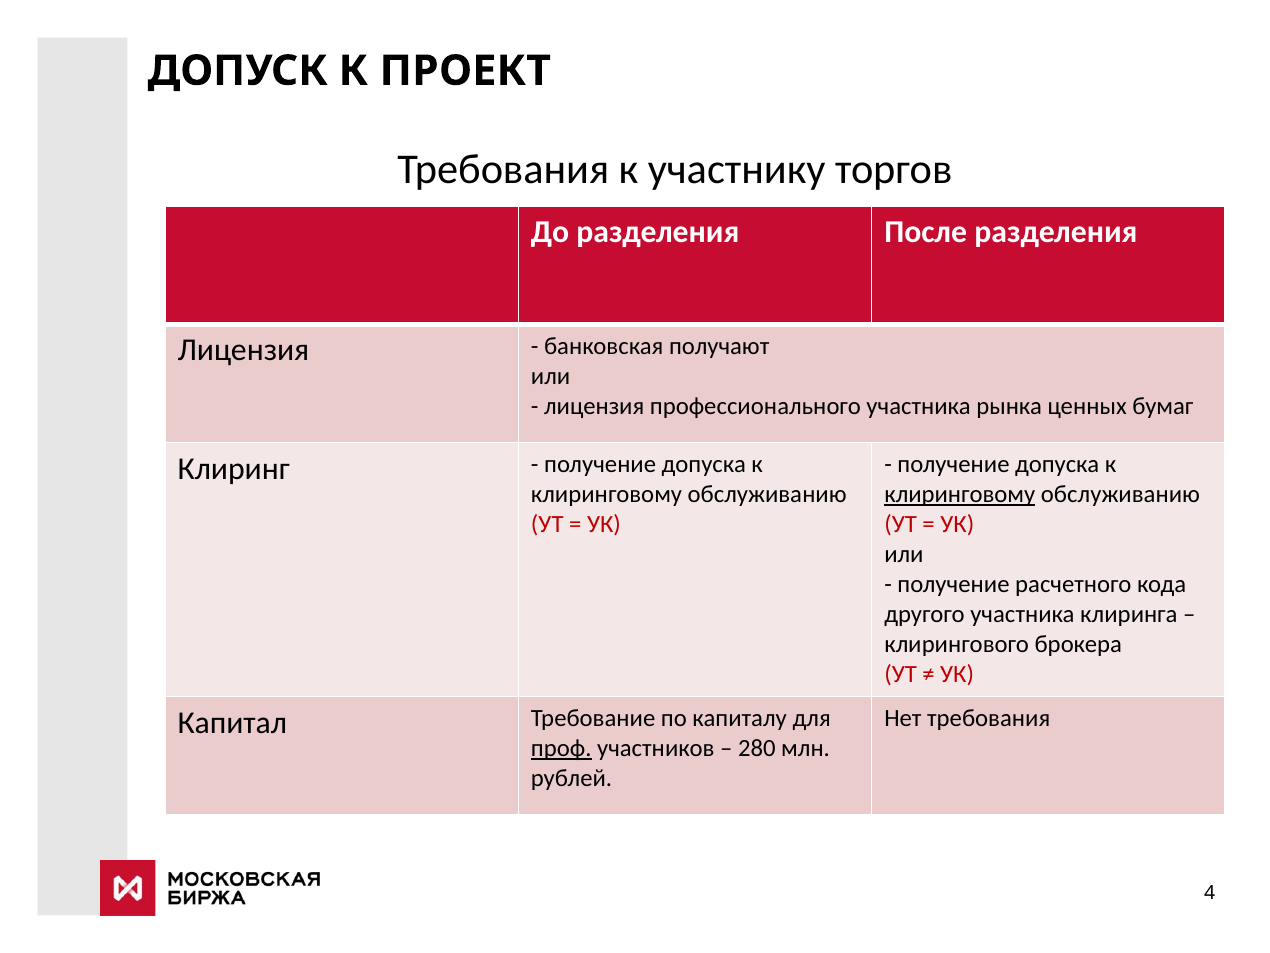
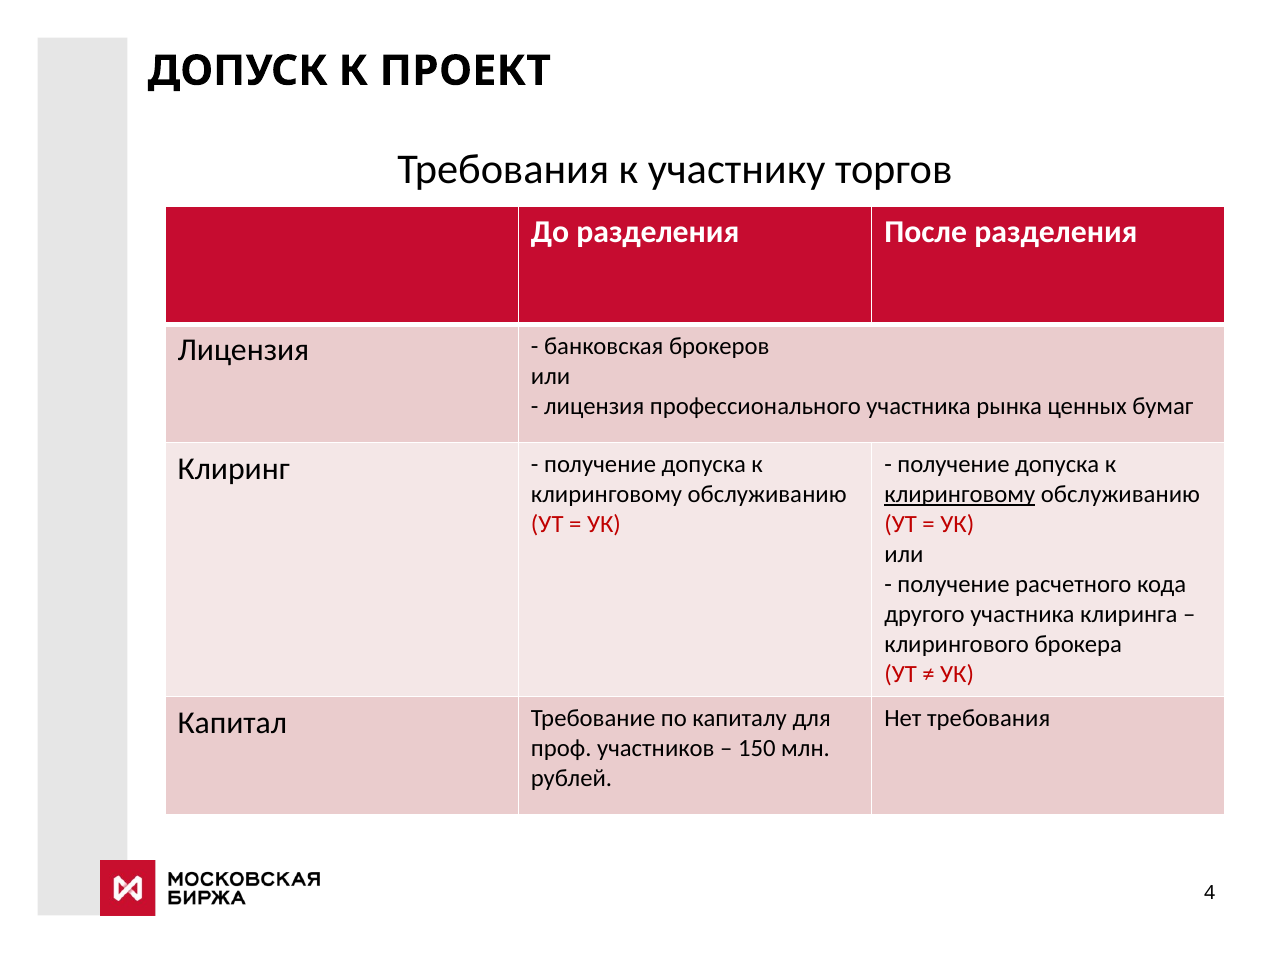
получают: получают -> брокеров
проф underline: present -> none
280: 280 -> 150
